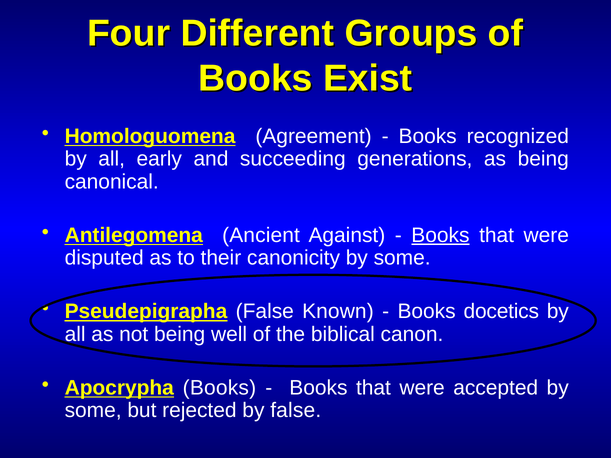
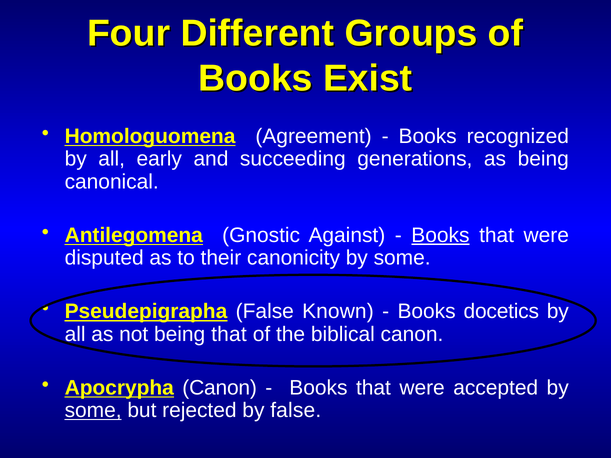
Ancient: Ancient -> Gnostic
being well: well -> that
Apocrypha Books: Books -> Canon
some at (93, 411) underline: none -> present
